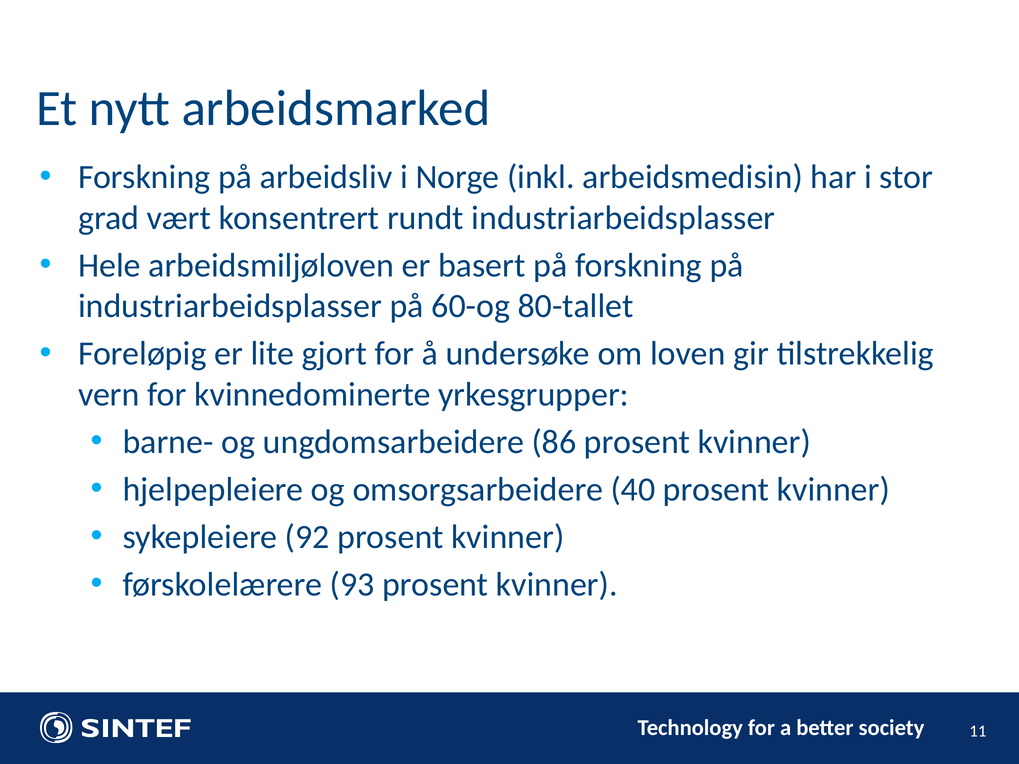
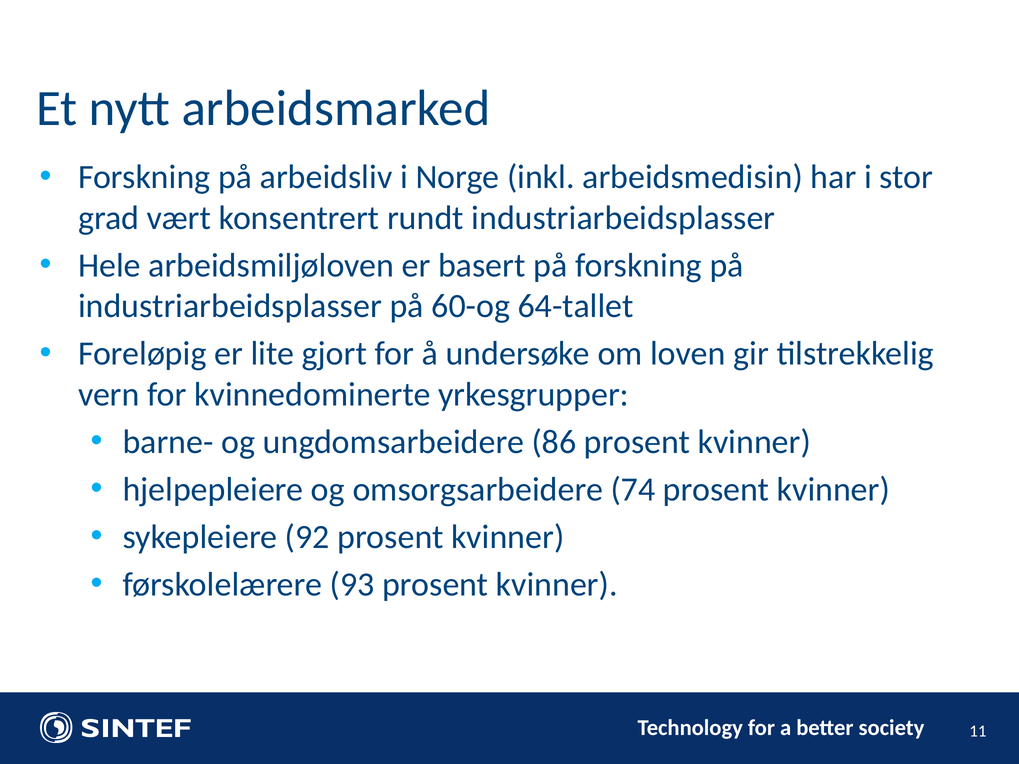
80-tallet: 80-tallet -> 64-tallet
40: 40 -> 74
